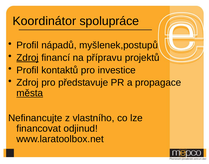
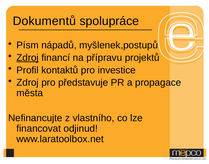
Koordinátor: Koordinátor -> Dokumentů
Profil at (28, 45): Profil -> Písm
města underline: present -> none
